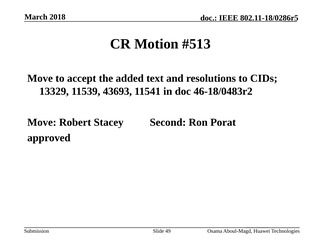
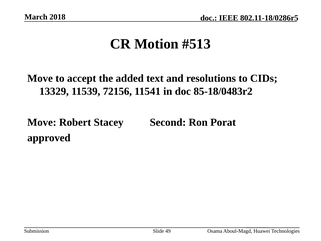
43693: 43693 -> 72156
46-18/0483r2: 46-18/0483r2 -> 85-18/0483r2
